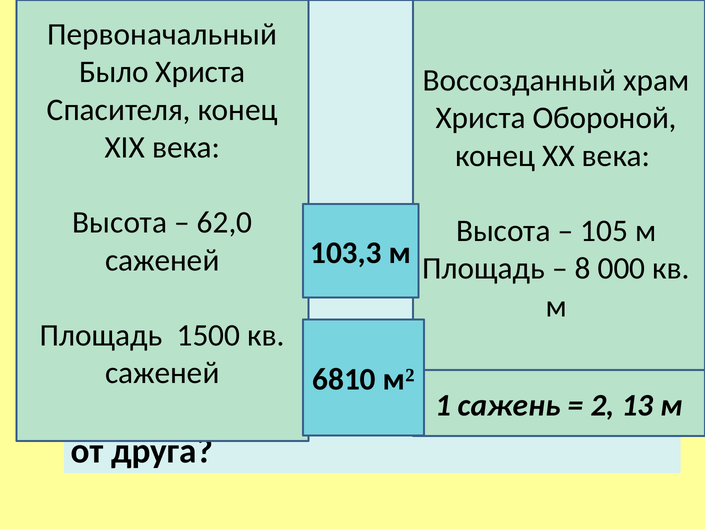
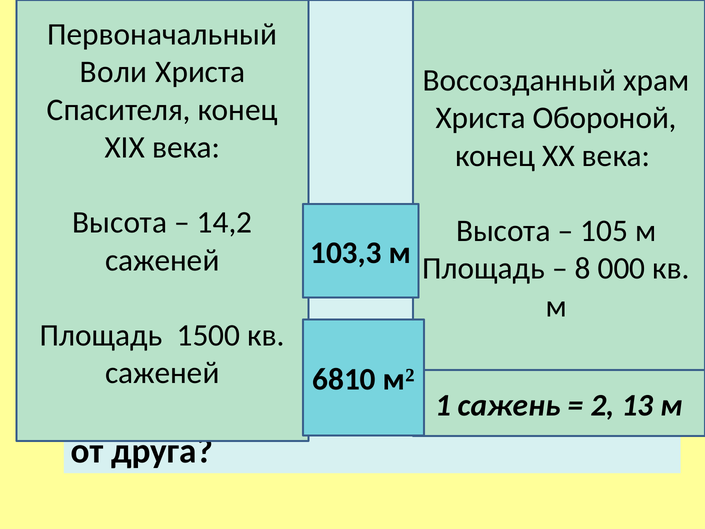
Было: Было -> Воли
62,0: 62,0 -> 14,2
